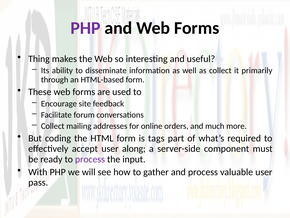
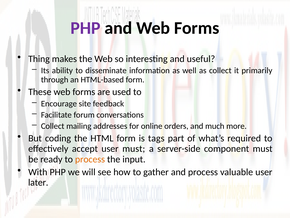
user along: along -> must
process at (90, 159) colour: purple -> orange
pass: pass -> later
